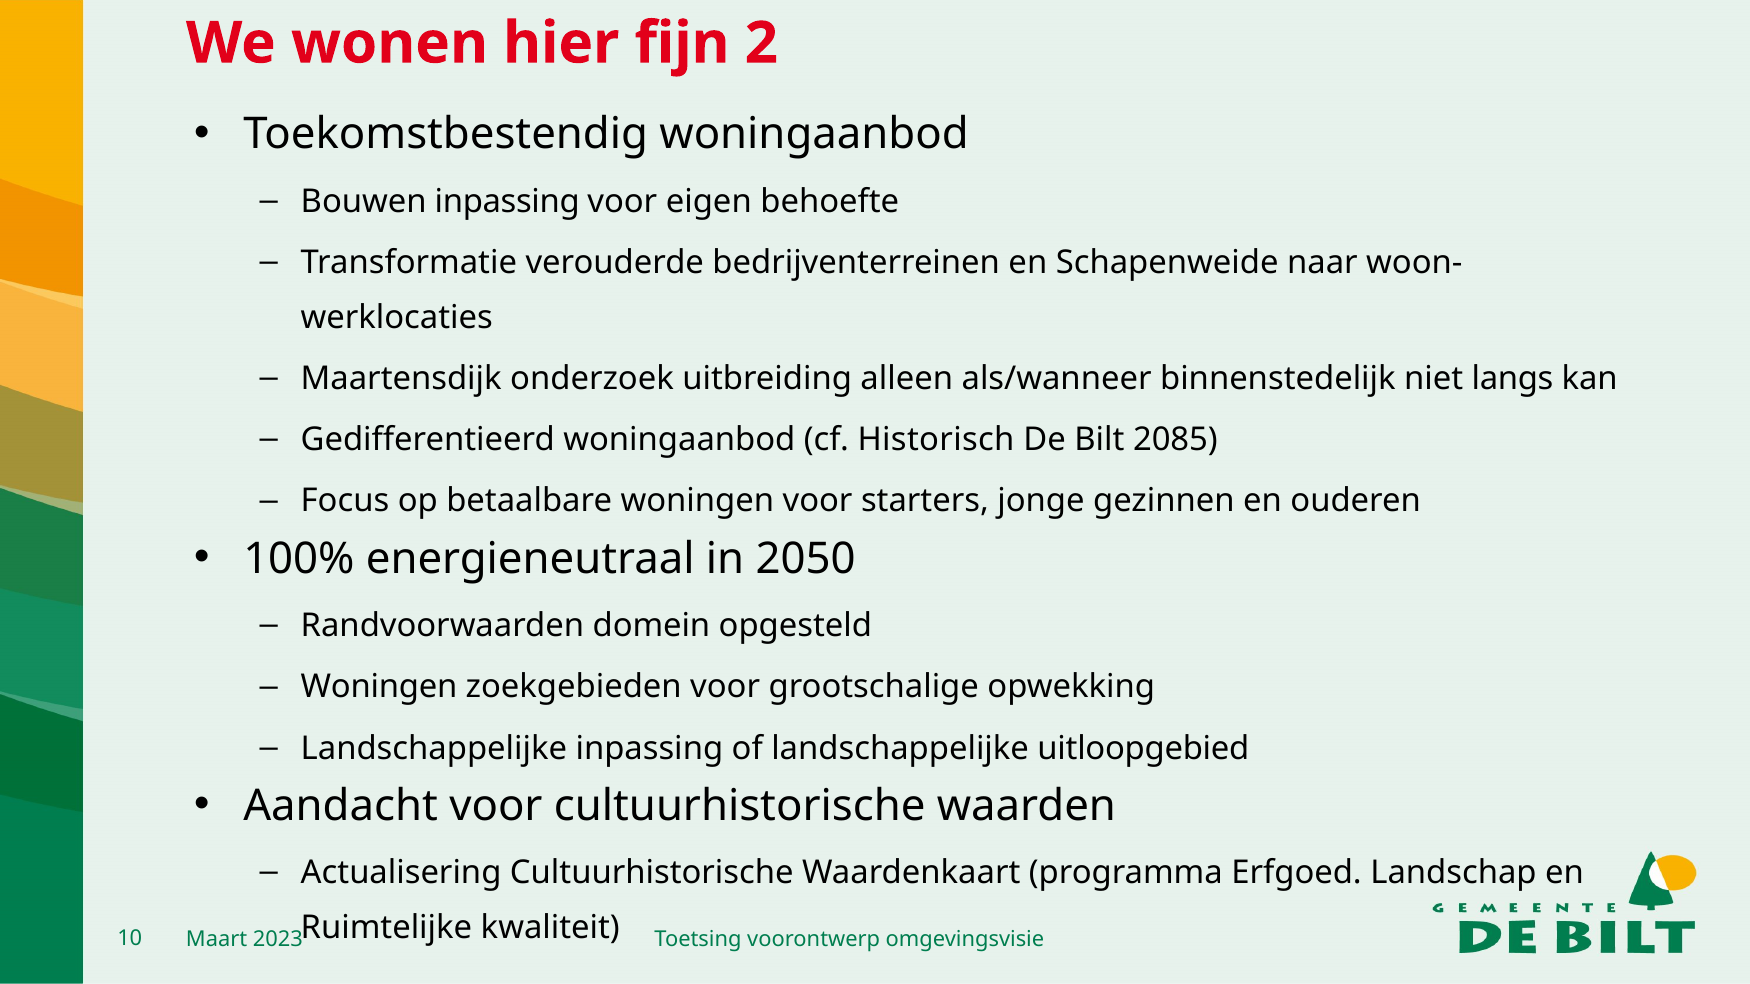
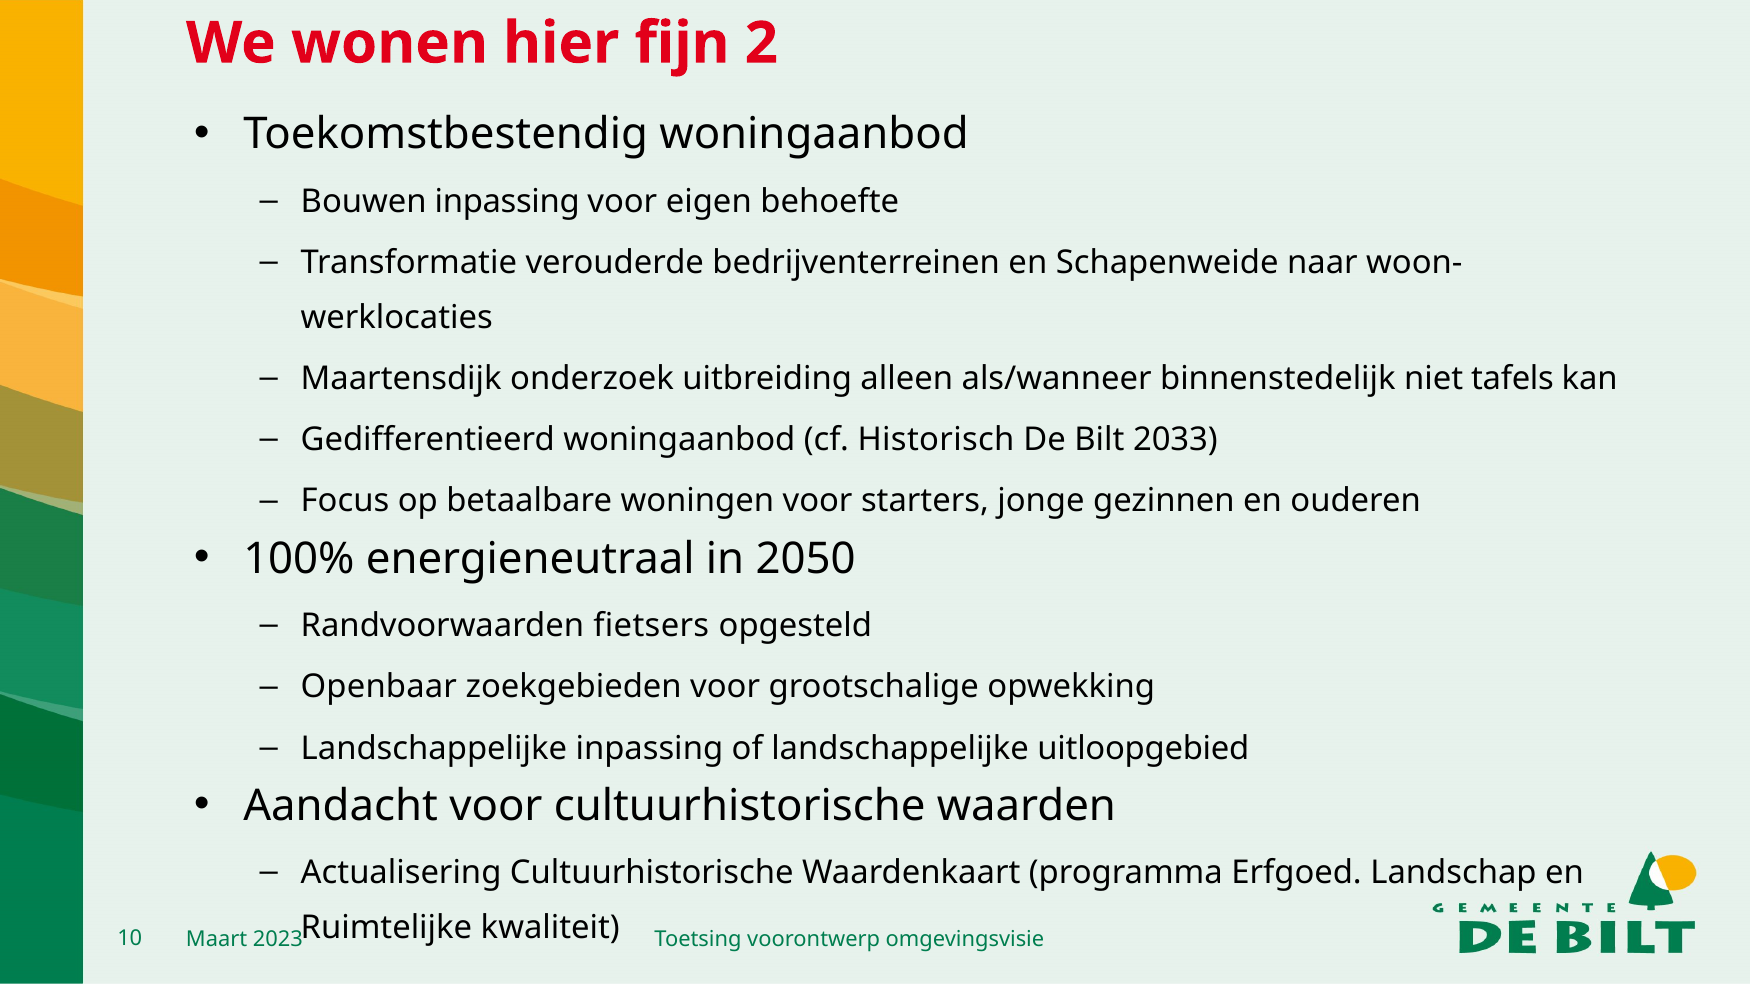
langs: langs -> tafels
2085: 2085 -> 2033
domein: domein -> fietsers
Woningen at (379, 687): Woningen -> Openbaar
